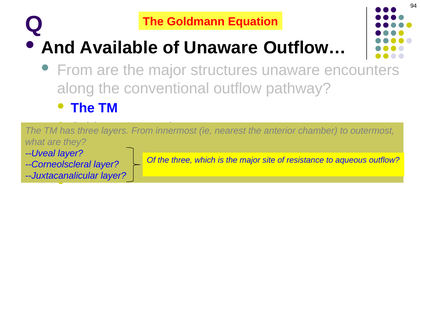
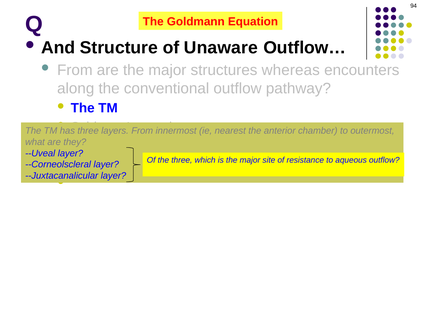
Available: Available -> Structure
structures unaware: unaware -> whereas
